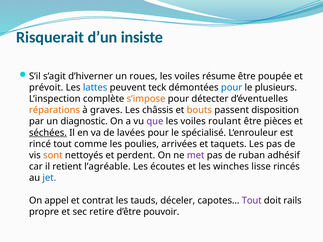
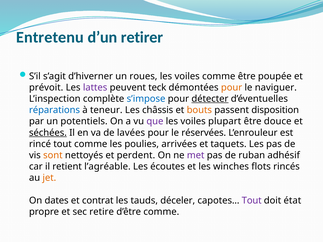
Risquerait: Risquerait -> Entretenu
insiste: insiste -> retirer
voiles résume: résume -> comme
lattes colour: blue -> purple
pour at (232, 88) colour: blue -> orange
plusieurs: plusieurs -> naviguer
s’impose colour: orange -> blue
détecter underline: none -> present
réparations colour: orange -> blue
graves: graves -> teneur
diagnostic: diagnostic -> potentiels
roulant: roulant -> plupart
pièces: pièces -> douce
spécialisé: spécialisé -> réservées
lisse: lisse -> flots
jet colour: blue -> orange
appel: appel -> dates
rails: rails -> état
d’être pouvoir: pouvoir -> comme
